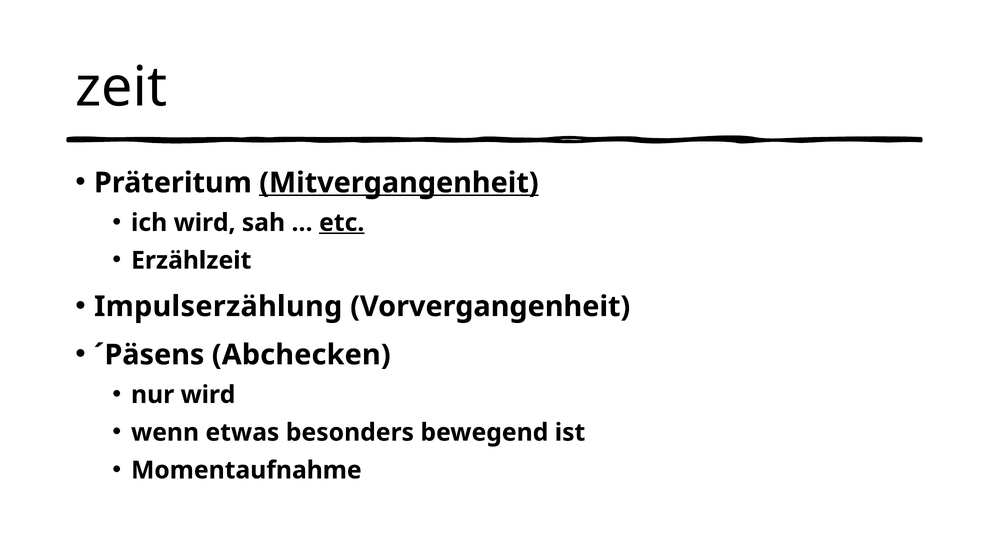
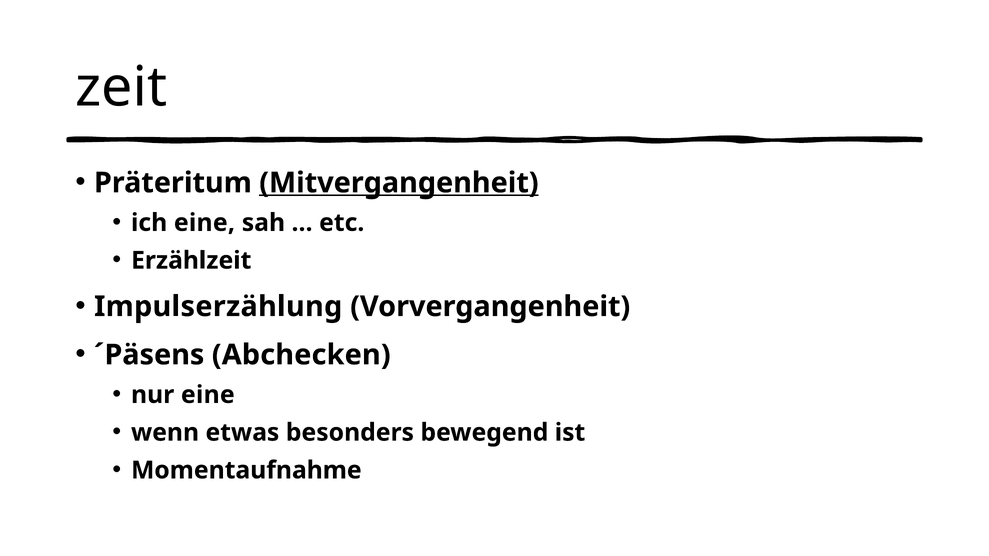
ich wird: wird -> eine
etc underline: present -> none
nur wird: wird -> eine
